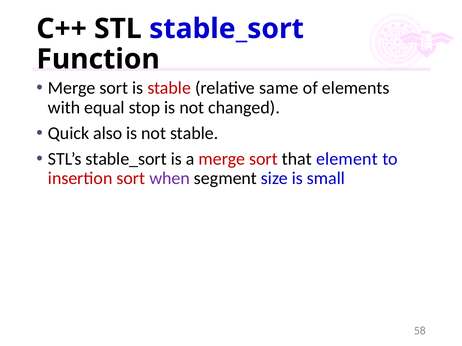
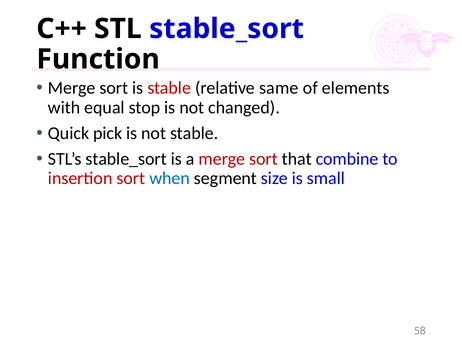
also: also -> pick
element: element -> combine
when colour: purple -> blue
